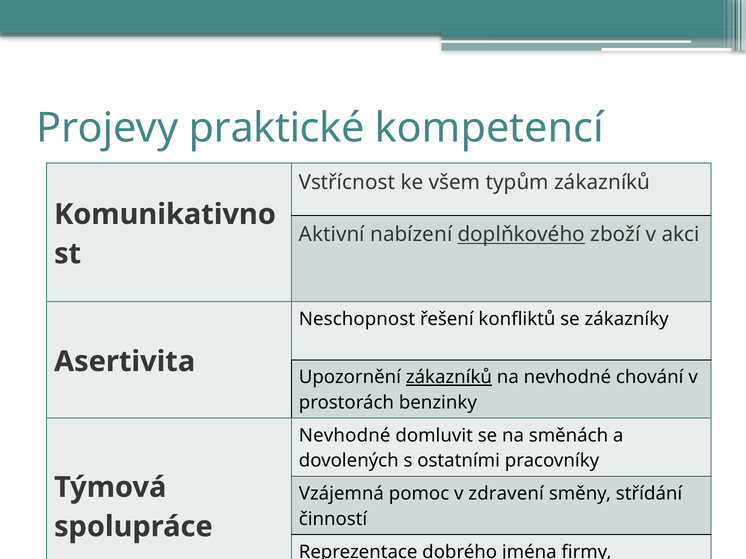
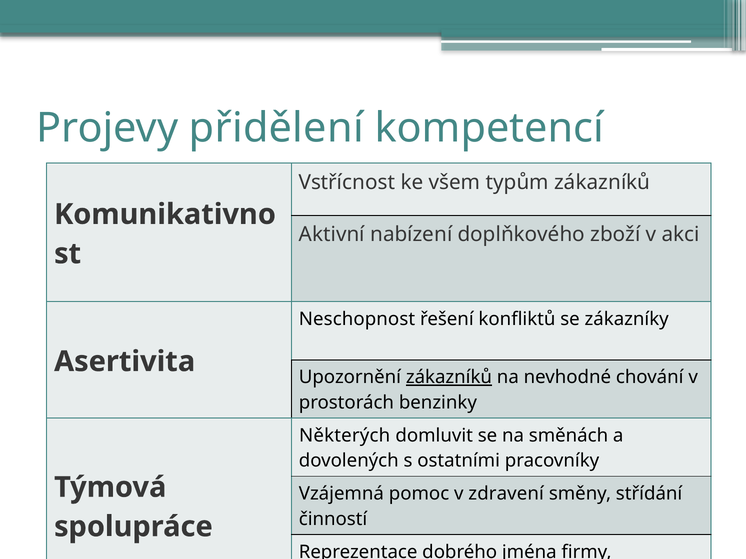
praktické: praktické -> přidělení
doplňkového underline: present -> none
Nevhodné at (345, 436): Nevhodné -> Některých
